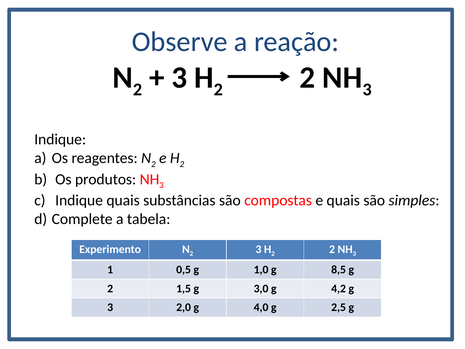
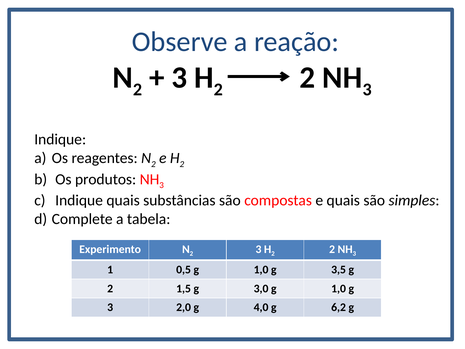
8,5: 8,5 -> 3,5
3,0 g 4,2: 4,2 -> 1,0
2,5: 2,5 -> 6,2
